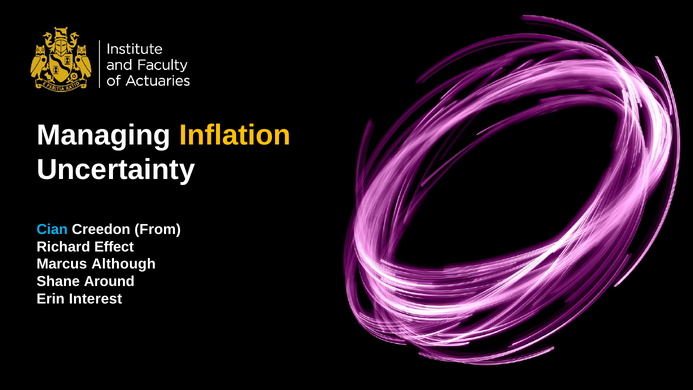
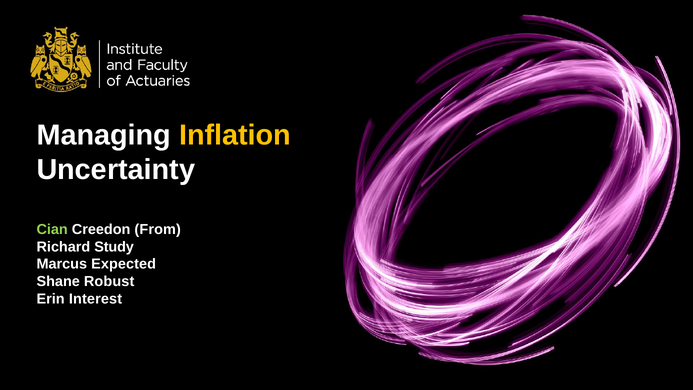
Cian colour: light blue -> light green
Effect: Effect -> Study
Although: Although -> Expected
Around: Around -> Robust
